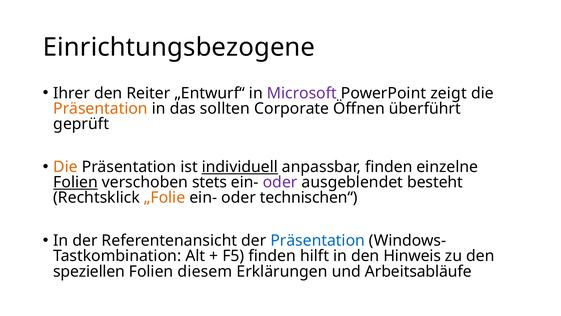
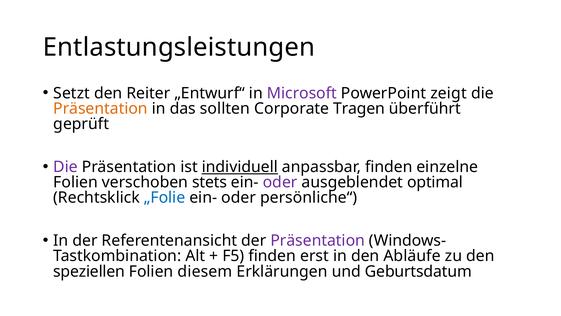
Einrichtungsbezogene: Einrichtungsbezogene -> Entlastungsleistungen
Ihrer: Ihrer -> Setzt
Öffnen: Öffnen -> Tragen
Die at (66, 167) colour: orange -> purple
Folien at (76, 182) underline: present -> none
besteht: besteht -> optimal
„Folie colour: orange -> blue
technischen“: technischen“ -> persönliche“
Präsentation at (318, 240) colour: blue -> purple
hilft: hilft -> erst
Hinweis: Hinweis -> Abläufe
Arbeitsabläufe: Arbeitsabläufe -> Geburtsdatum
